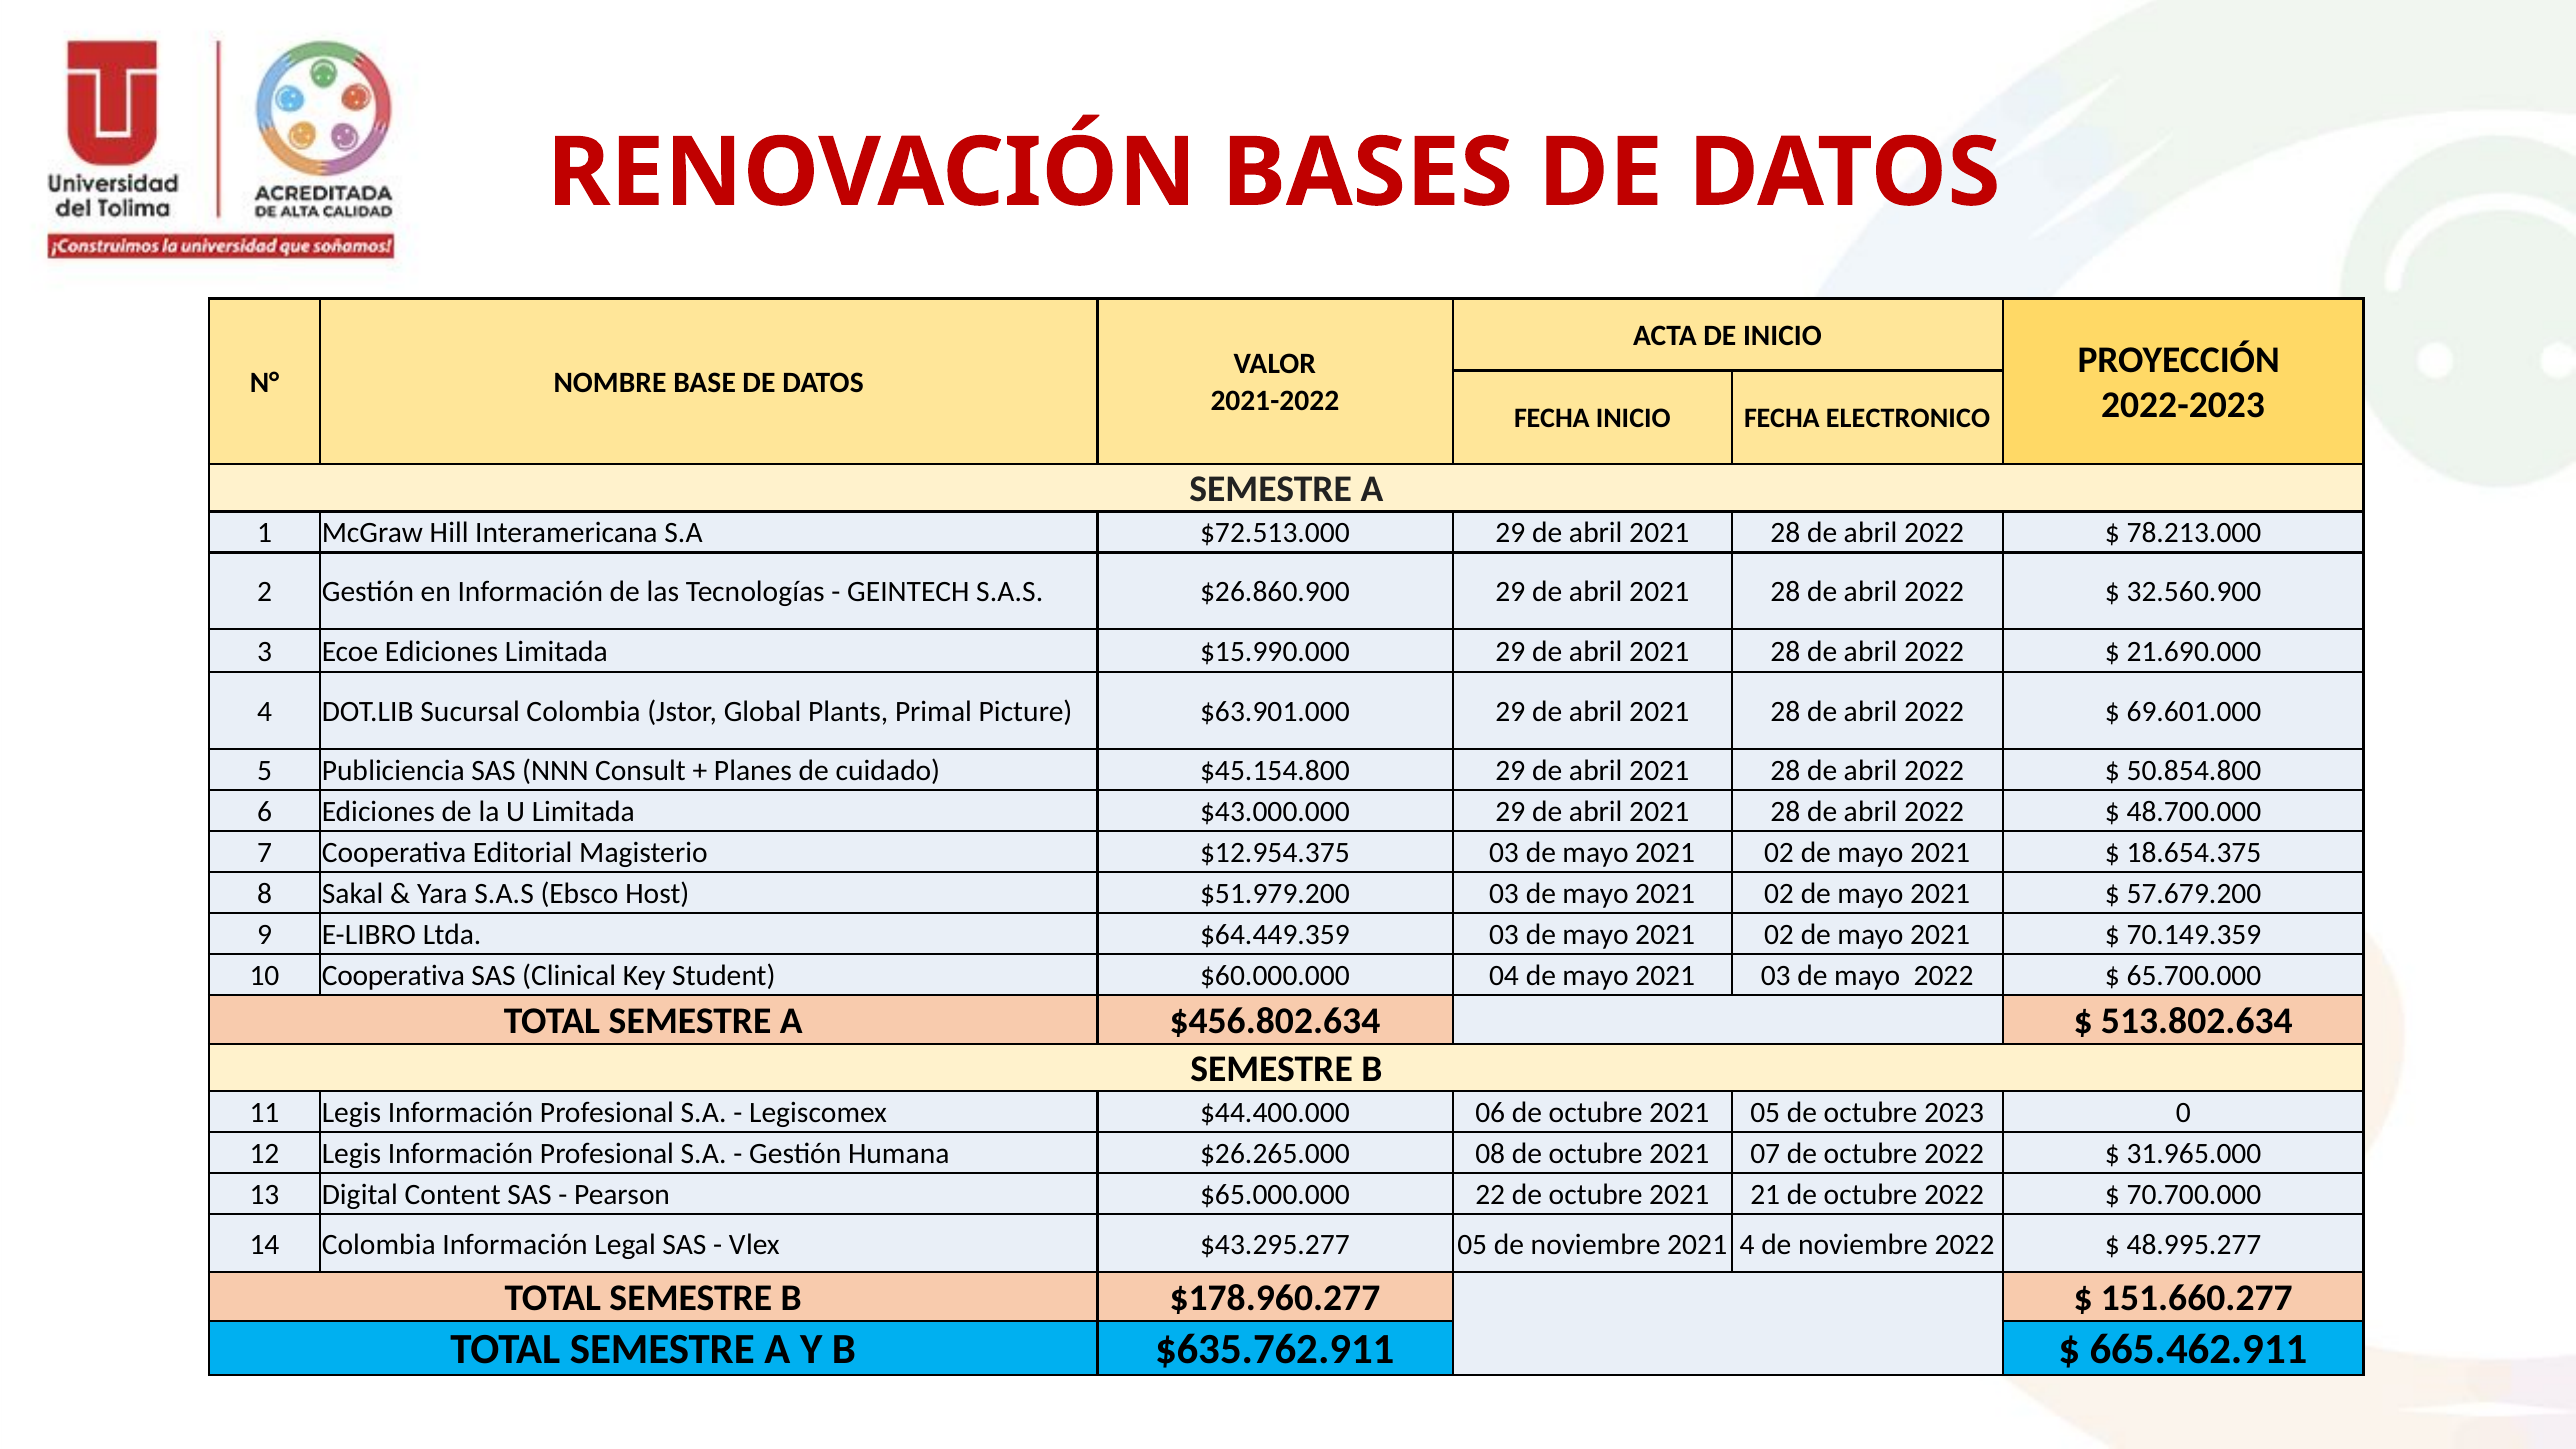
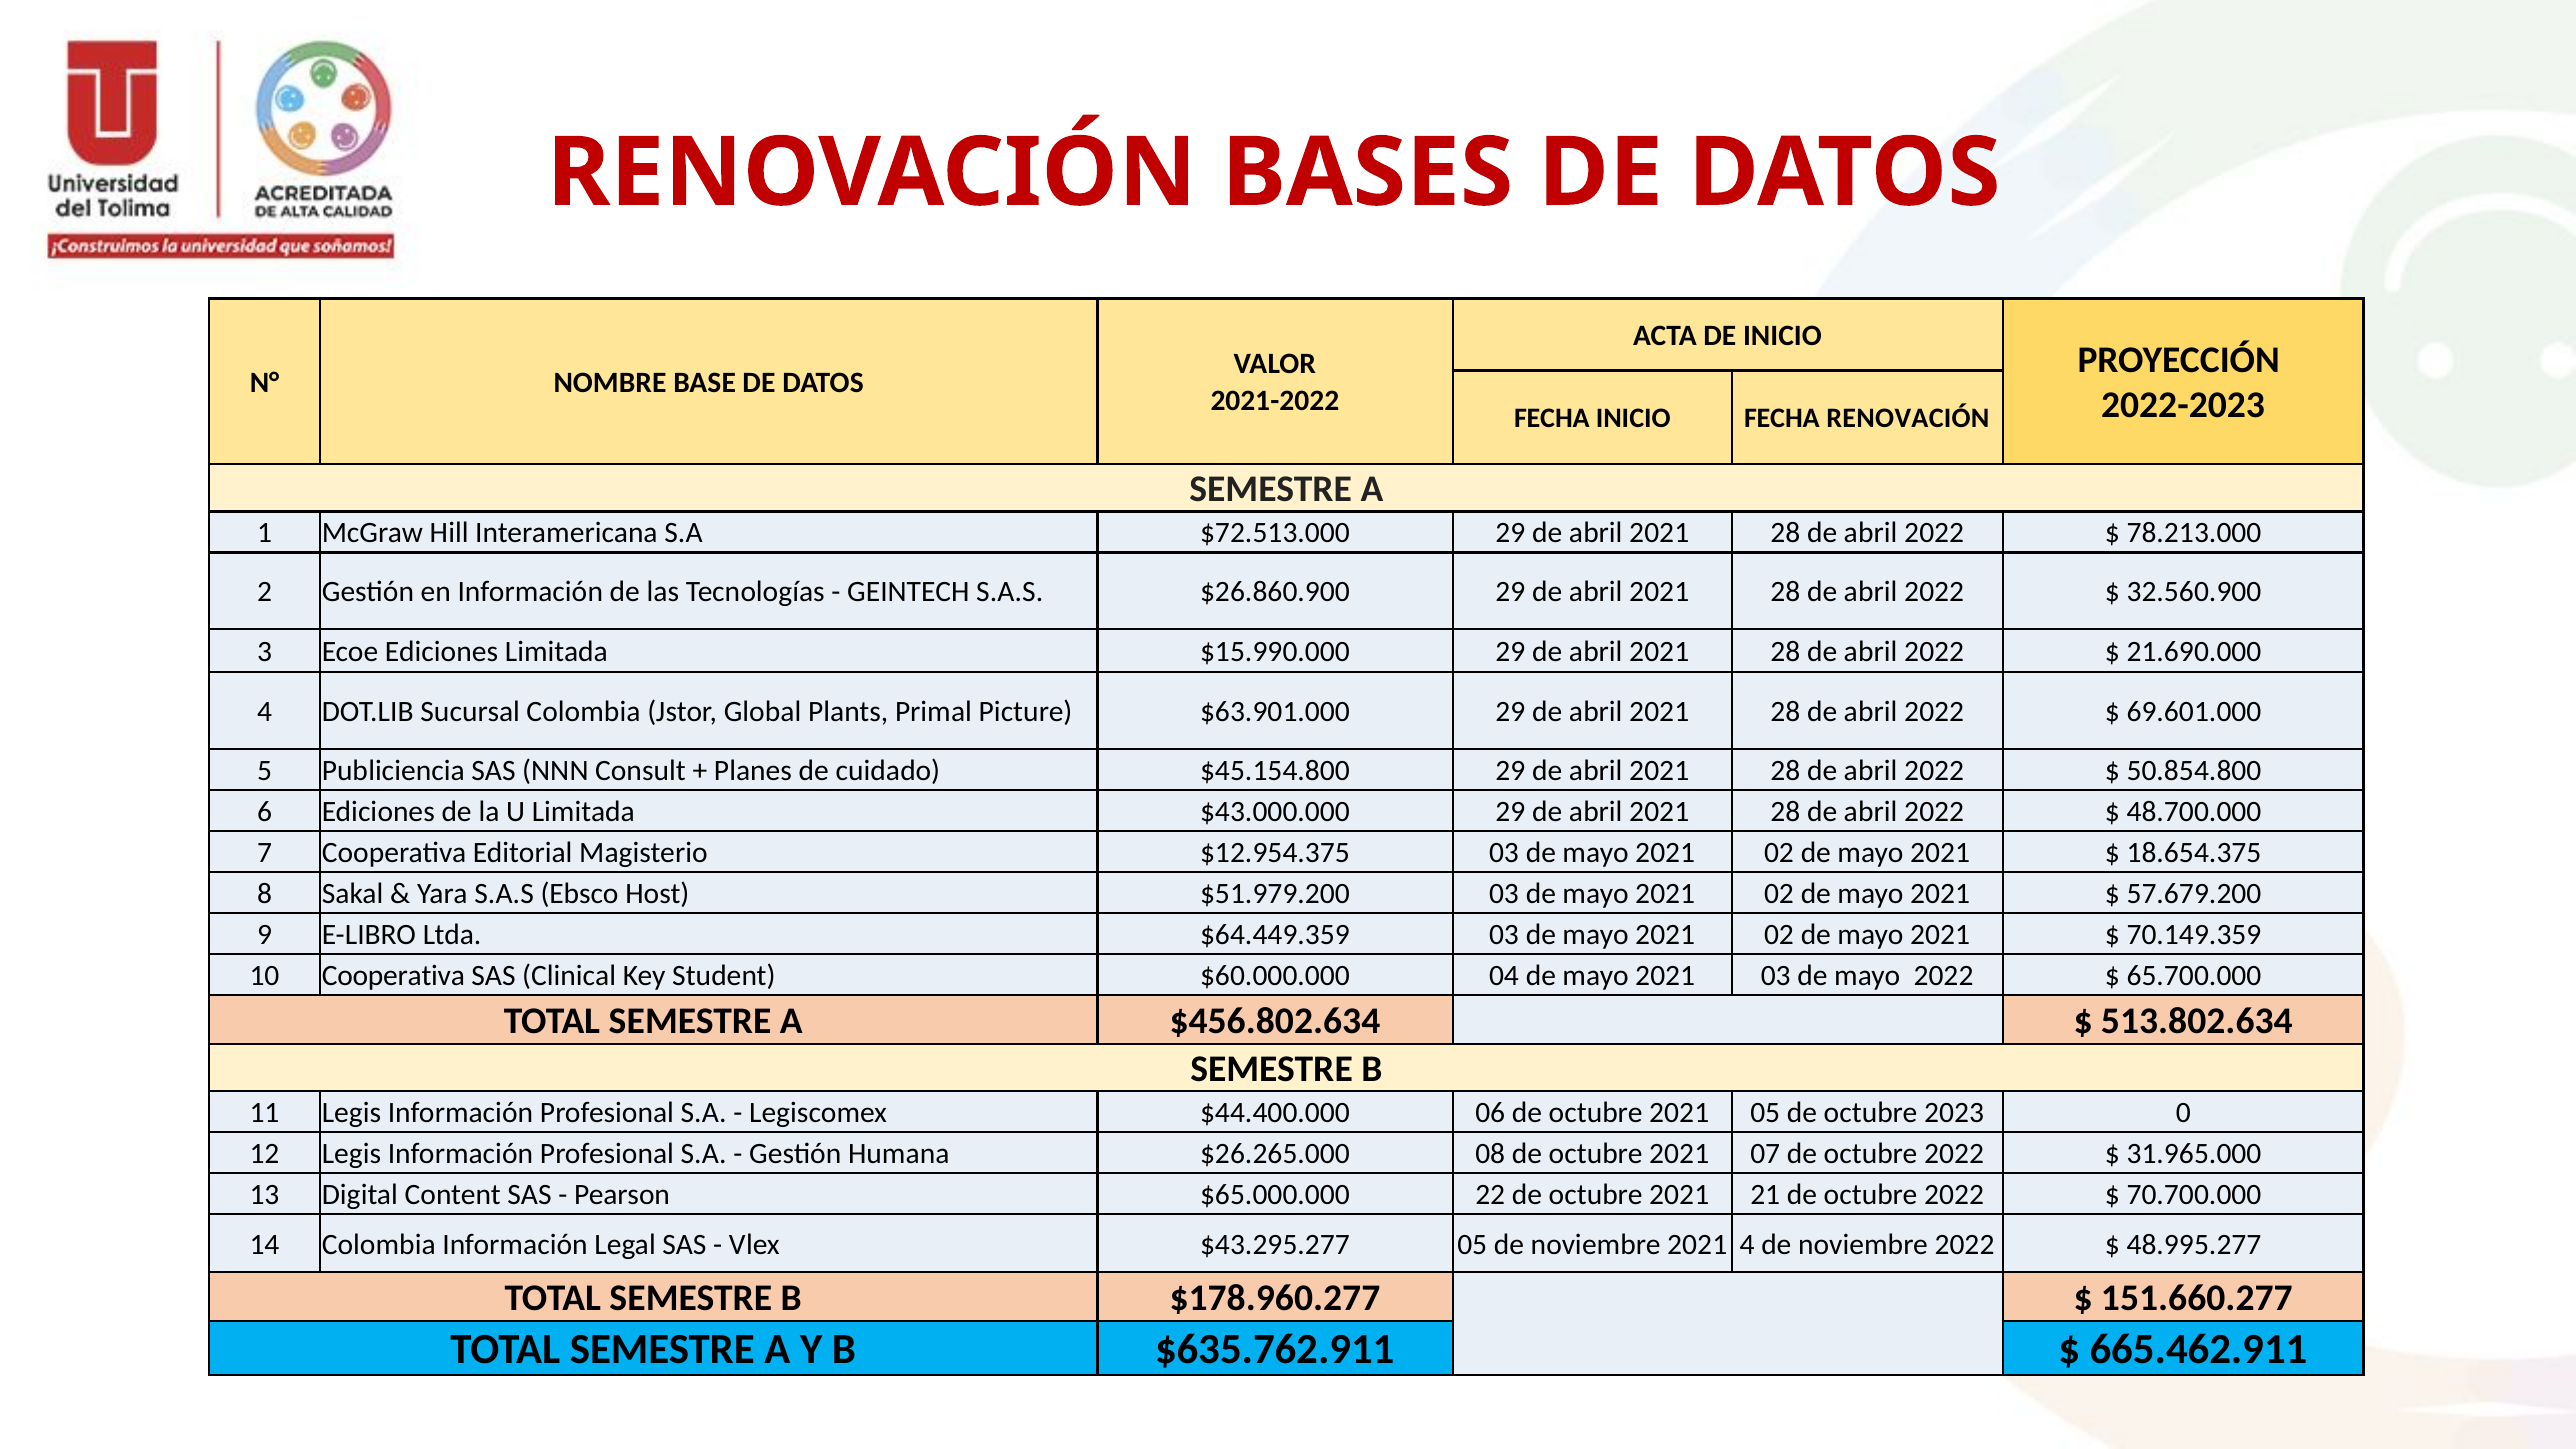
FECHA ELECTRONICO: ELECTRONICO -> RENOVACIÓN
